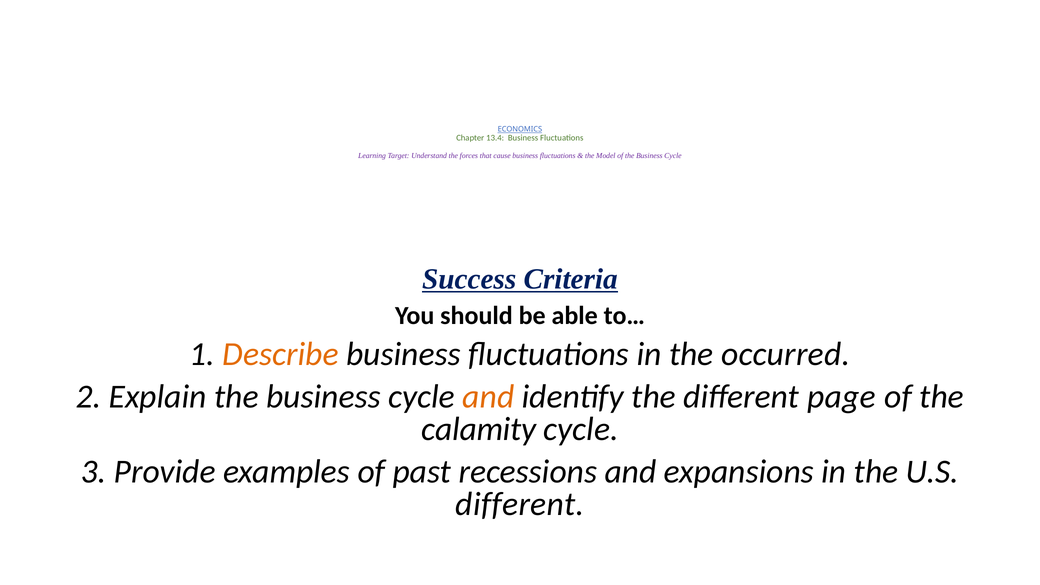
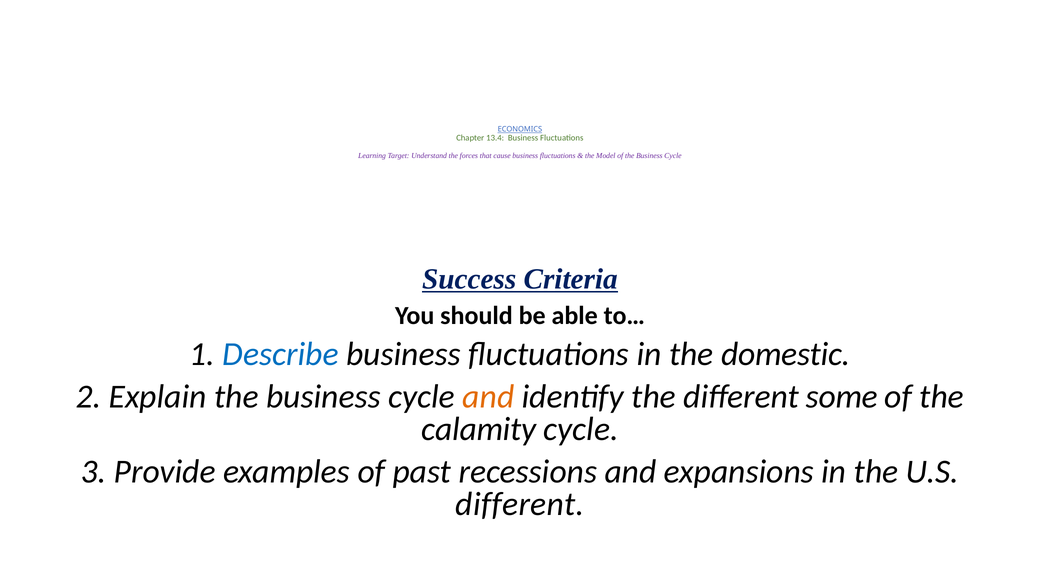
Describe colour: orange -> blue
occurred: occurred -> domestic
page: page -> some
